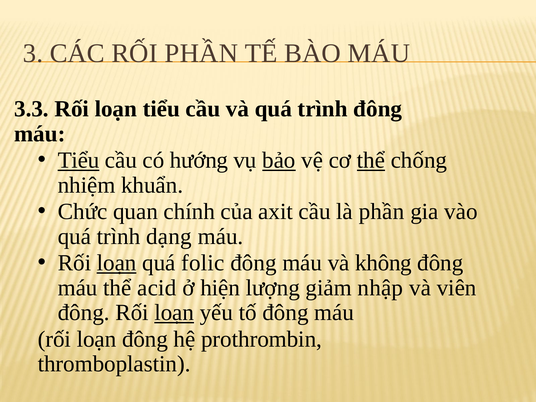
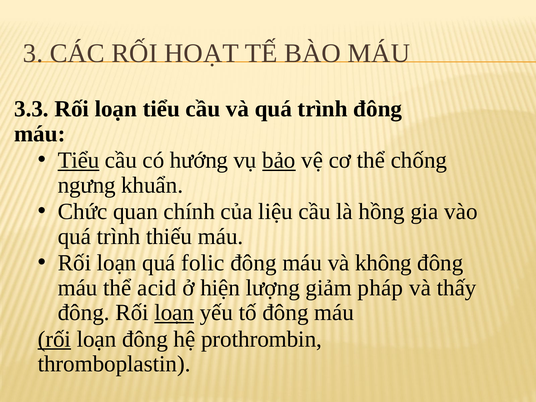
RỐI PHẦN: PHẦN -> HOẠT
thể at (371, 160) underline: present -> none
nhiệm: nhiệm -> ngưng
axit: axit -> liệu
là phần: phần -> hồng
dạng: dạng -> thiếu
loạn at (117, 263) underline: present -> none
nhập: nhập -> pháp
viên: viên -> thấy
rối at (54, 339) underline: none -> present
